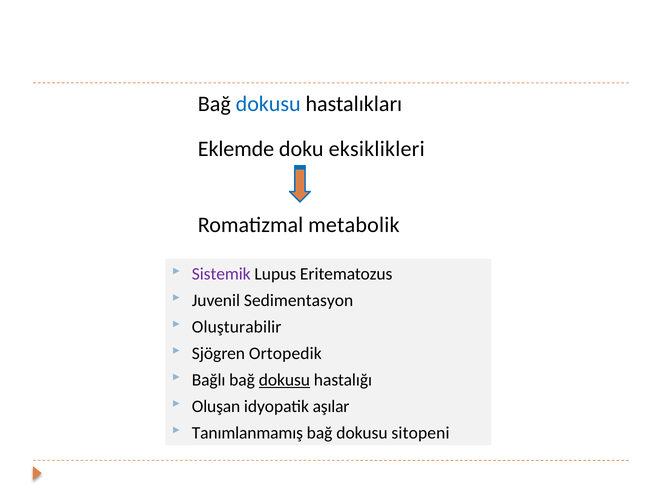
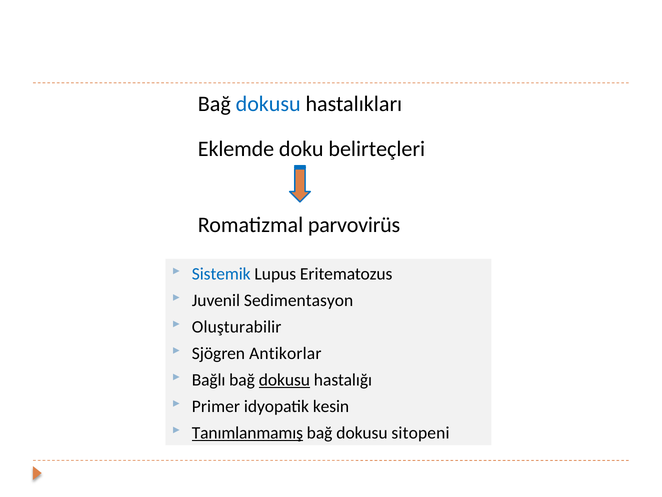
eksiklikleri: eksiklikleri -> belirteçleri
metabolik: metabolik -> parvovirüs
Sistemik colour: purple -> blue
Ortopedik: Ortopedik -> Antikorlar
Oluşan: Oluşan -> Primer
aşılar: aşılar -> kesin
Tanımlanmamış underline: none -> present
